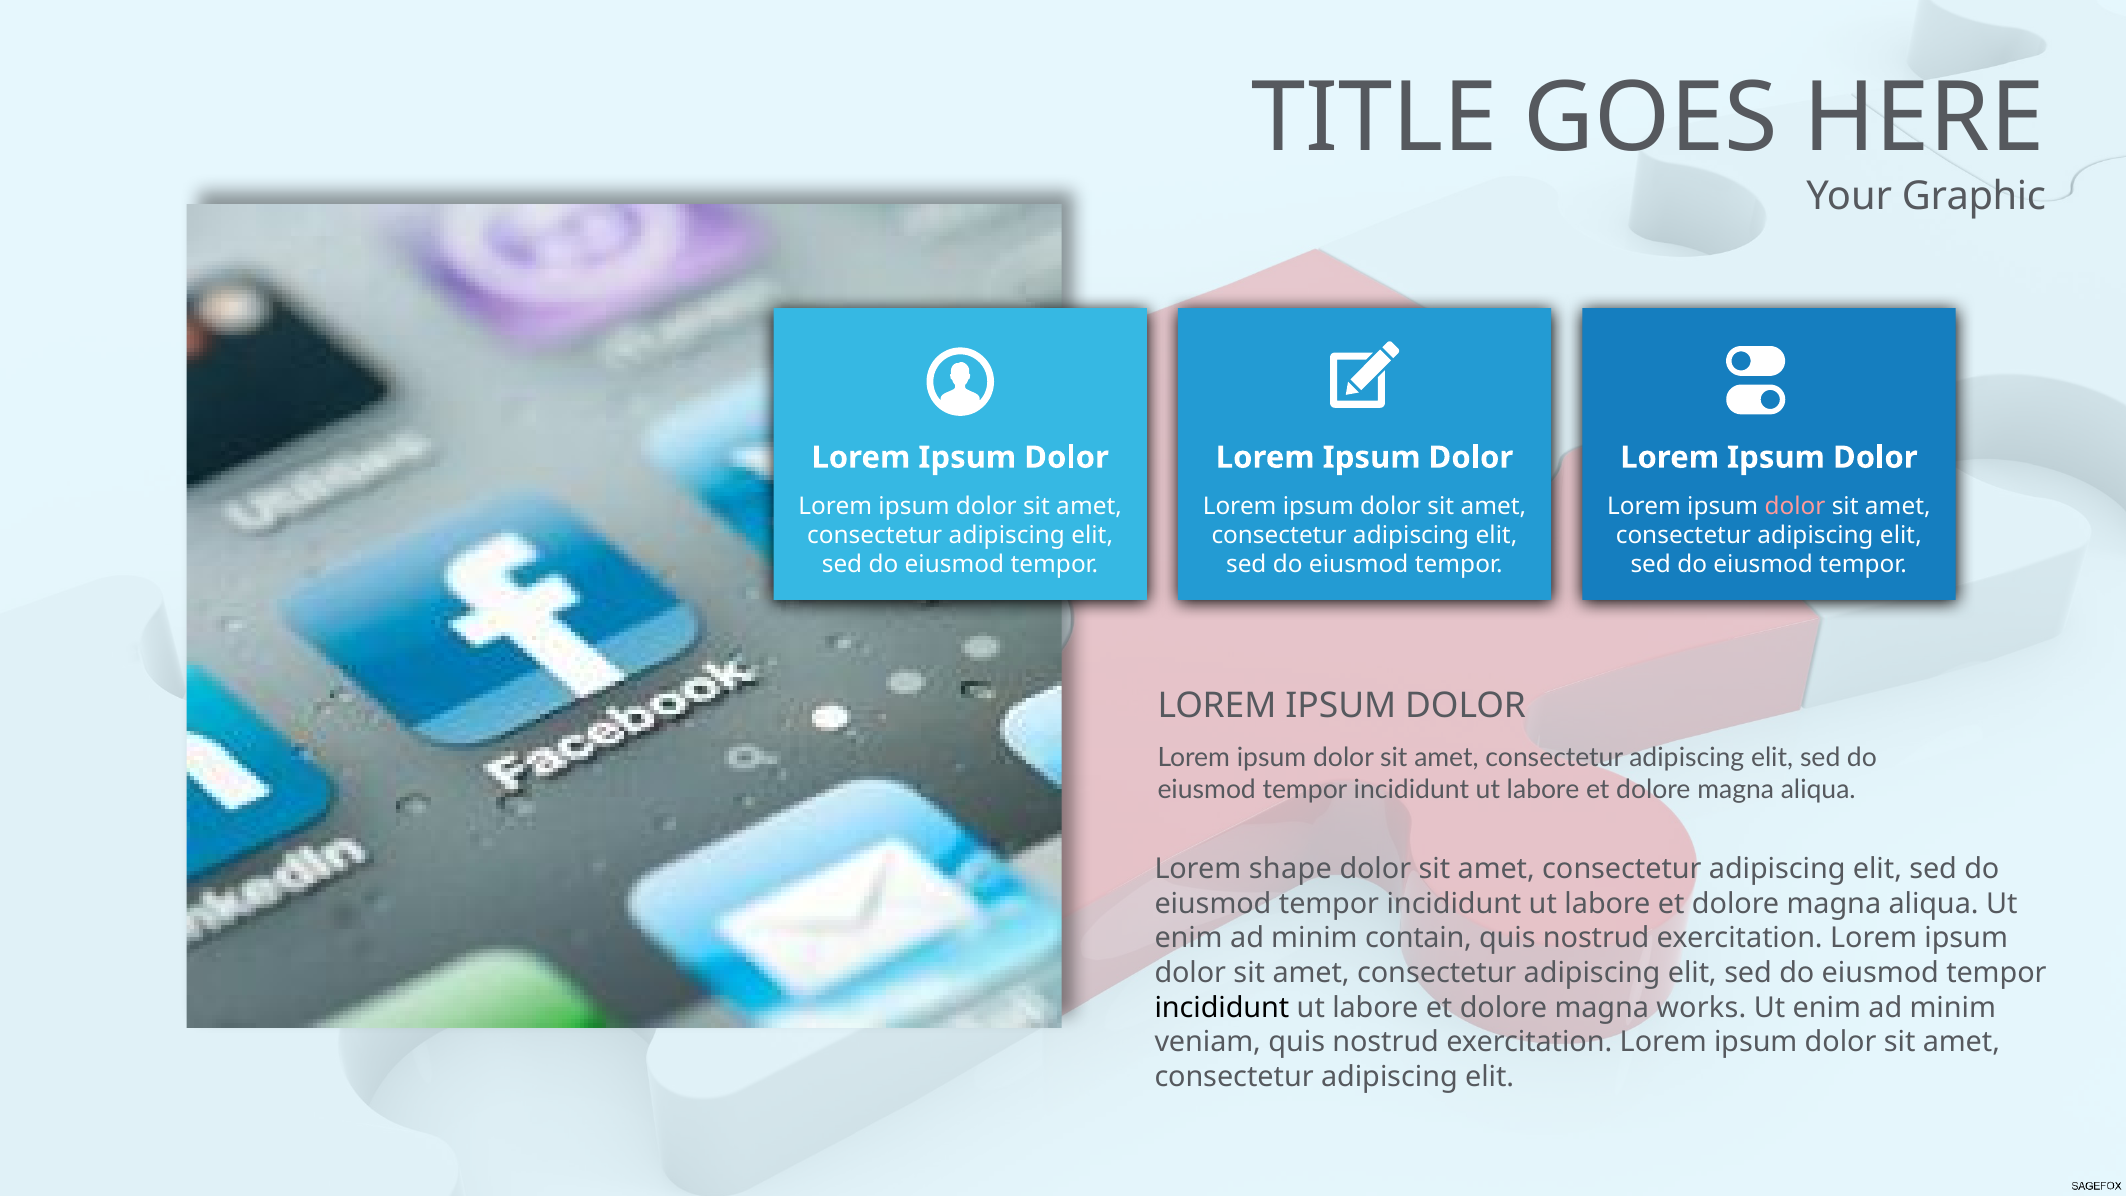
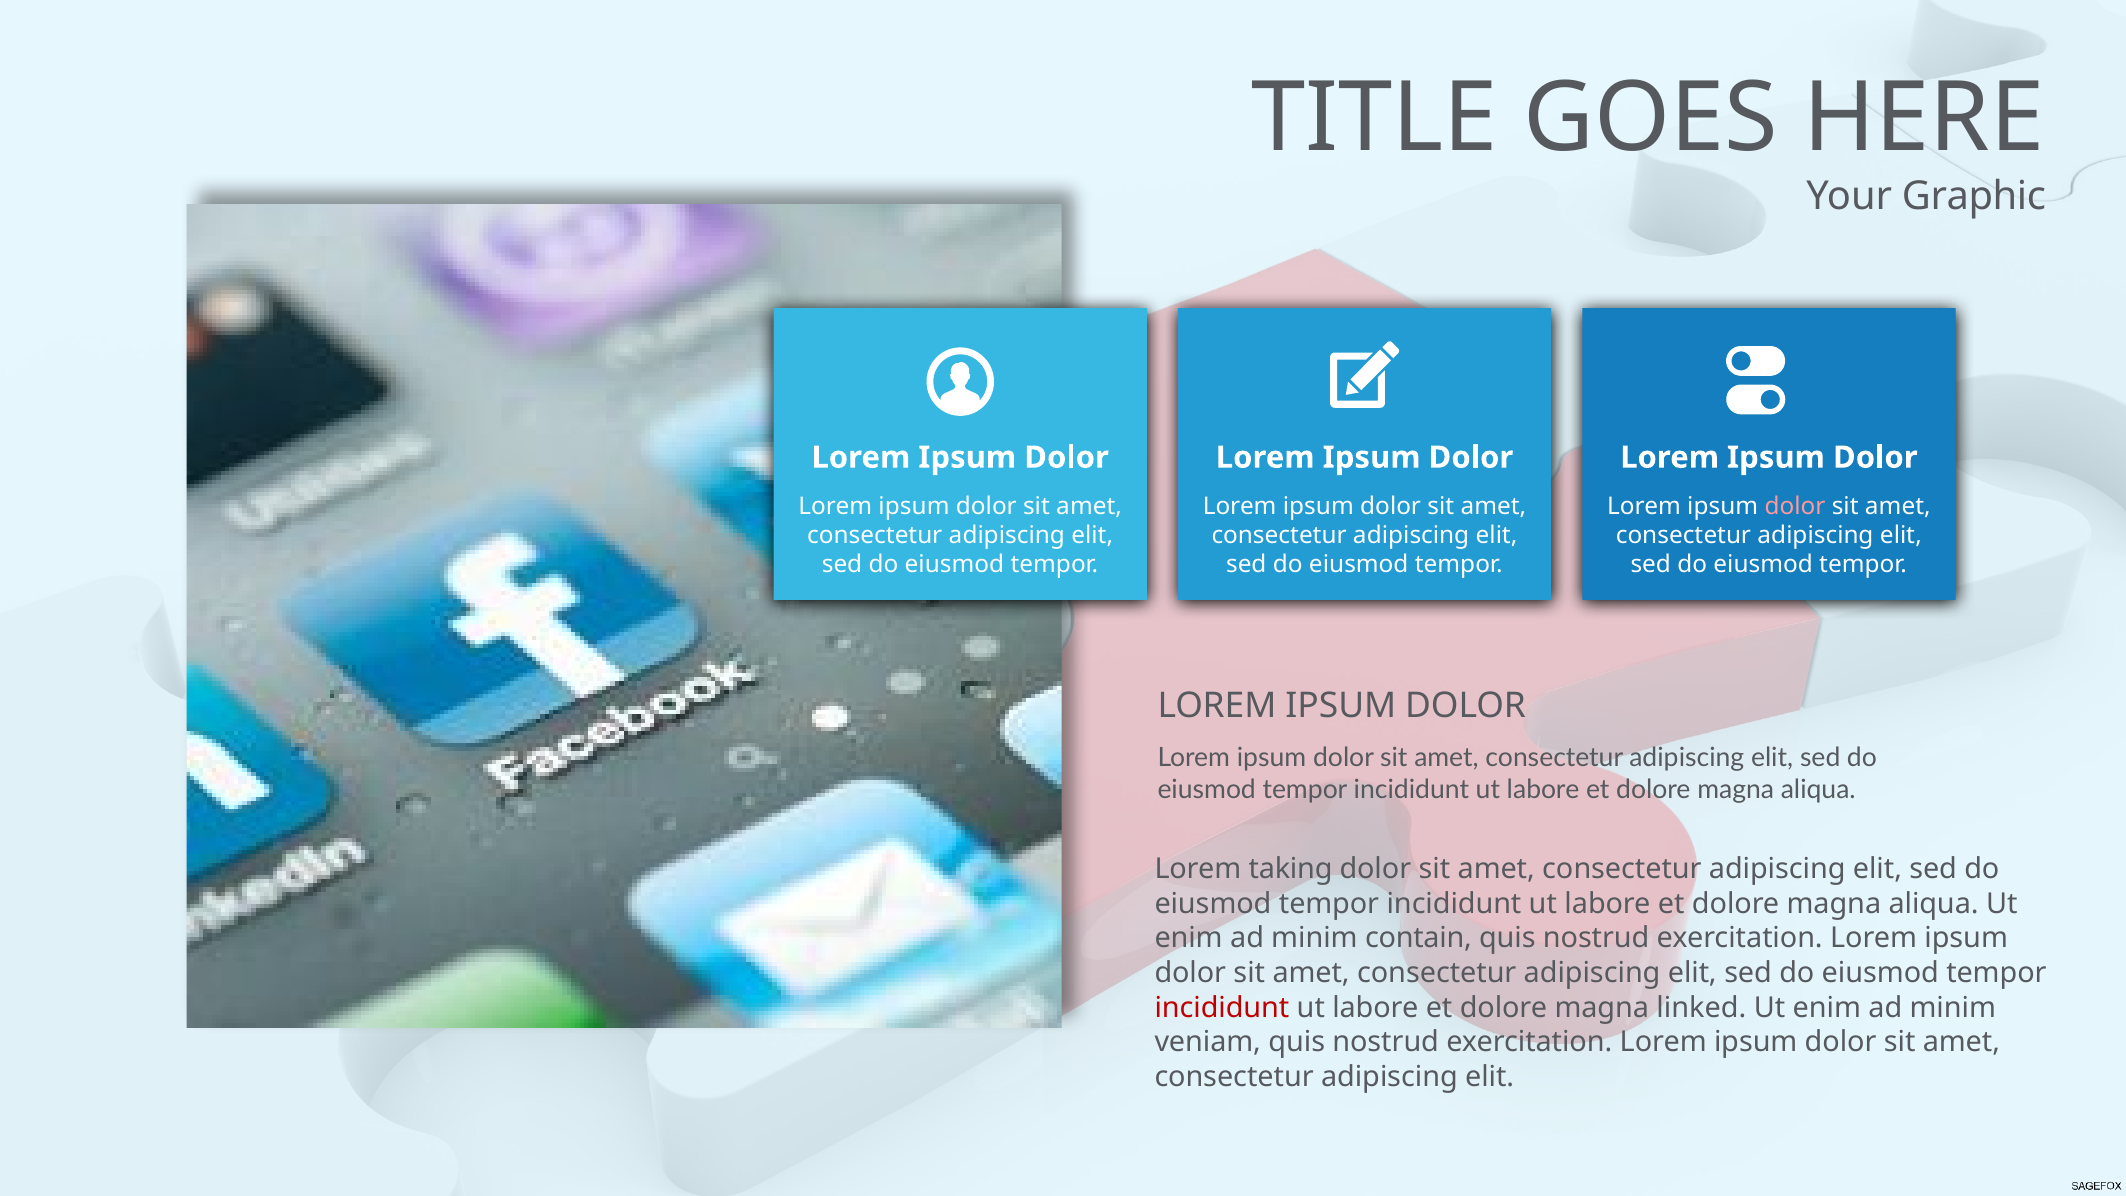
shape: shape -> taking
incididunt at (1222, 1007) colour: black -> red
works: works -> linked
